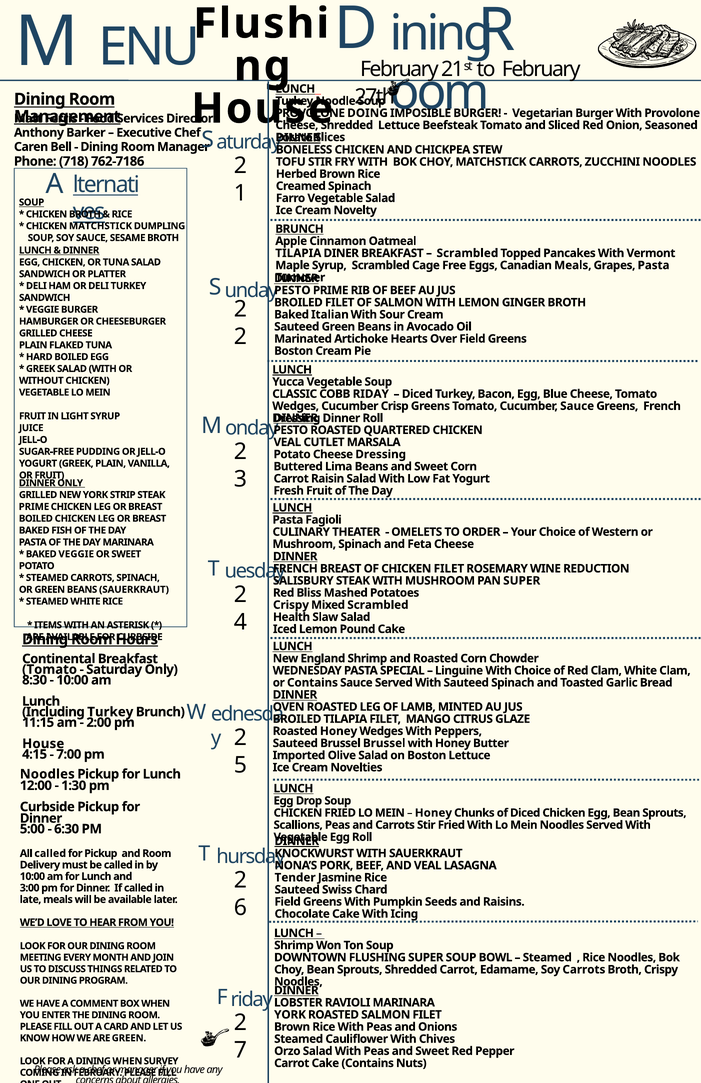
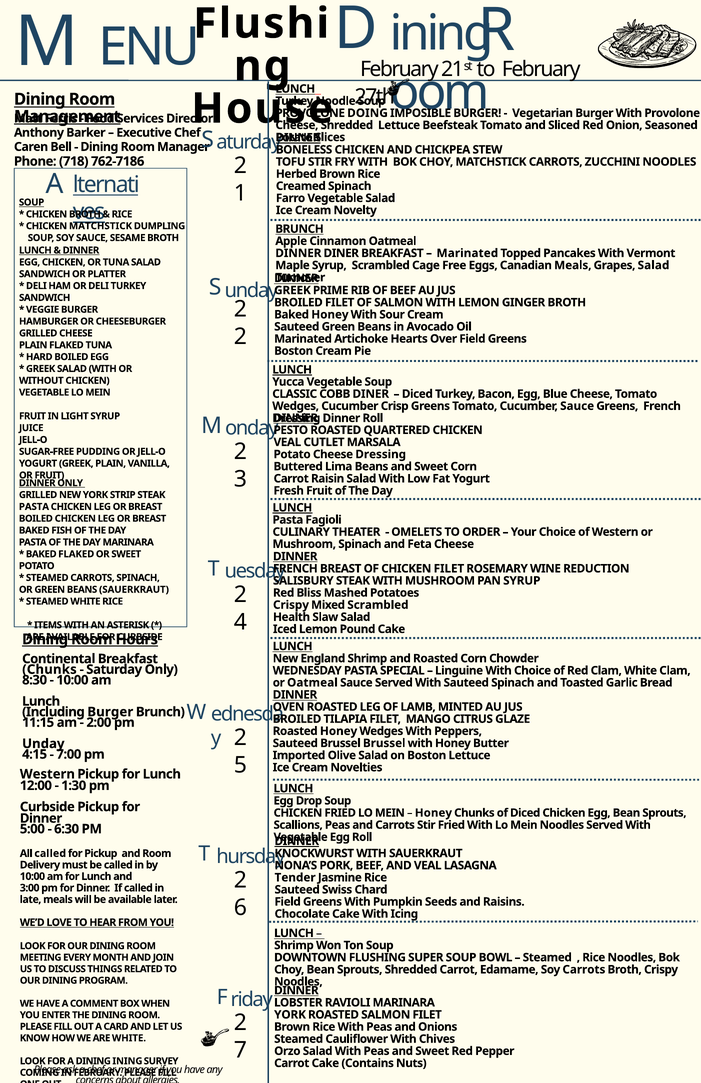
TILAPIA at (298, 253): TILAPIA -> DINNER
Scrambled at (467, 253): Scrambled -> Marinated
Grapes Pasta: Pasta -> Salad
PESTO at (292, 290): PESTO -> GREEK
Baked Italian: Italian -> Honey
COBB RIDAY: RIDAY -> DINER
PRIME at (34, 507): PRIME -> PASTA
BAKED VEGGIE: VEGGIE -> FLAKED
PAN SUPER: SUPER -> SYRUP
Tomato at (50, 670): Tomato -> Chunks
or Contains: Contains -> Oatmeal
Including Turkey: Turkey -> Burger
House at (43, 744): House -> Unday
Noodles at (47, 774): Noodles -> Western
ARE GREEN: GREEN -> WHITE
DINING WHEN: WHEN -> INING
